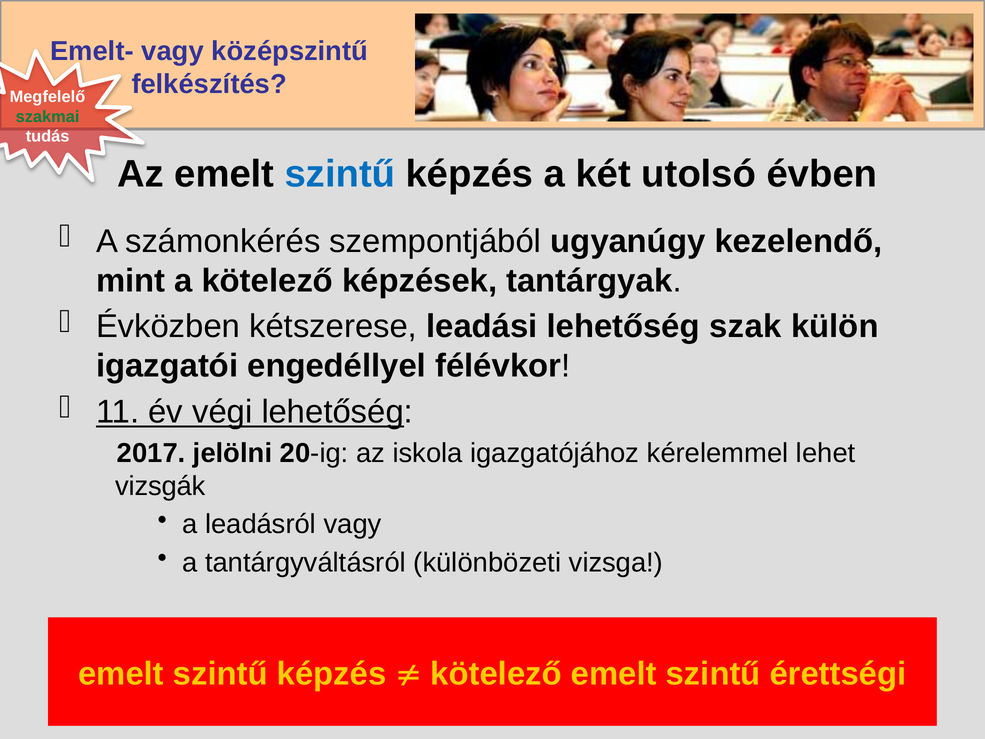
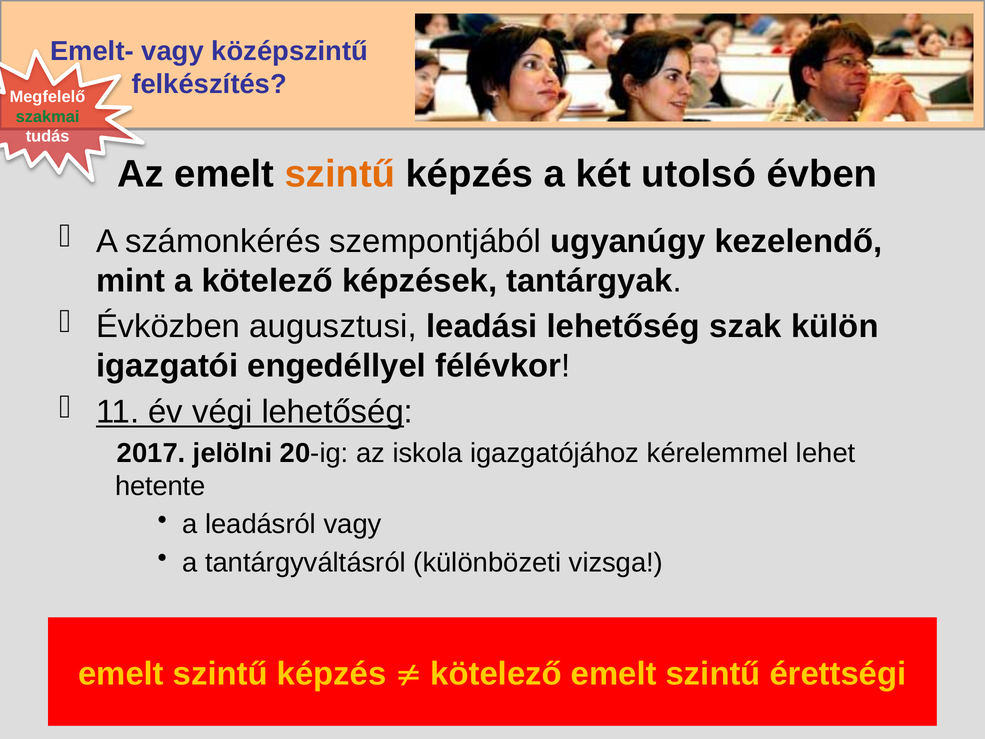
szintű at (340, 174) colour: blue -> orange
kétszerese: kétszerese -> augusztusi
vizsgák: vizsgák -> hetente
